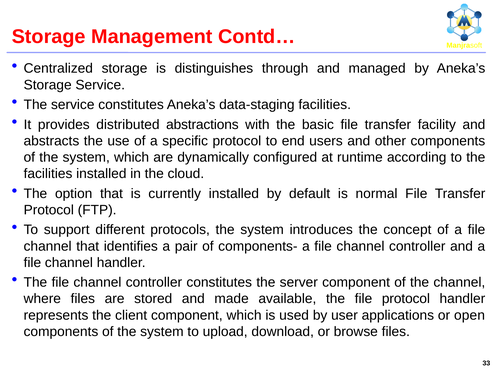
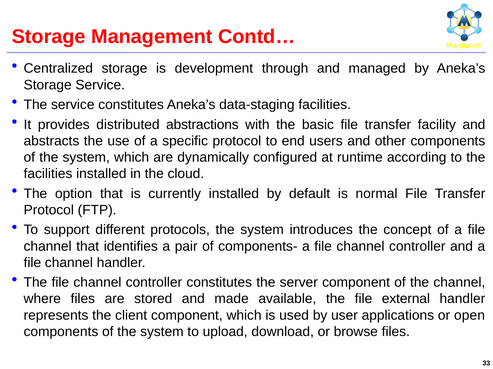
distinguishes: distinguishes -> development
file protocol: protocol -> external
